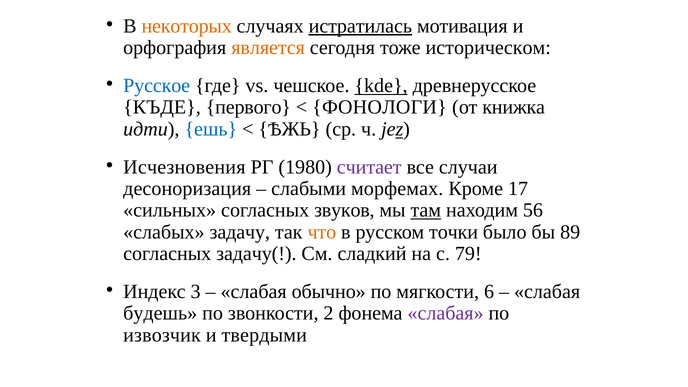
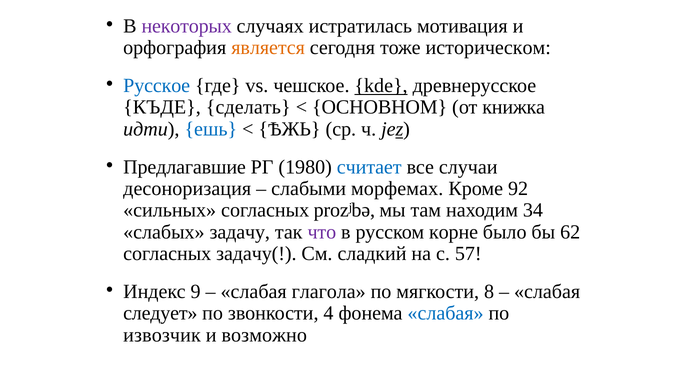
некоторых colour: orange -> purple
истратилась underline: present -> none
первого: первого -> сделать
ФОНОЛОГИ: ФОНОЛОГИ -> ОСНОВНОМ
Исчезновения: Исчезновения -> Предлагавшие
считает colour: purple -> blue
17: 17 -> 92
звуков: звуков -> prozʲbə
там underline: present -> none
56: 56 -> 34
что colour: orange -> purple
точки: точки -> корне
89: 89 -> 62
79: 79 -> 57
3: 3 -> 9
обычно: обычно -> глагола
6: 6 -> 8
будешь: будешь -> следует
2: 2 -> 4
слабая at (446, 313) colour: purple -> blue
твердыми: твердыми -> возможно
